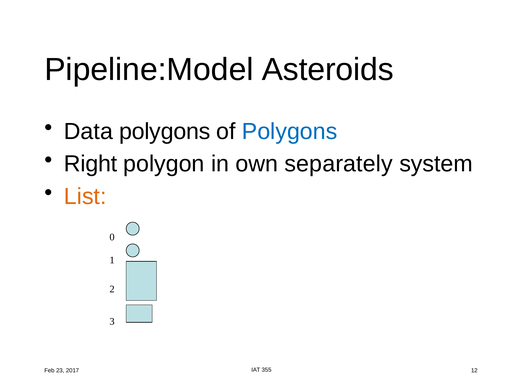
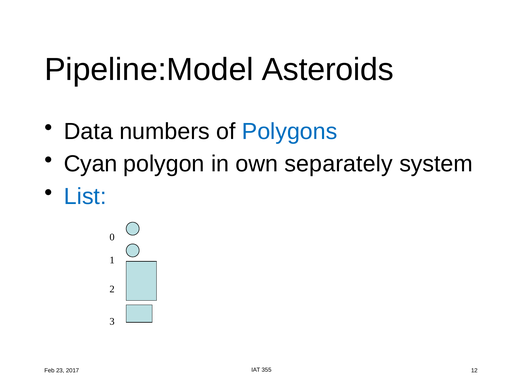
Data polygons: polygons -> numbers
Right: Right -> Cyan
List colour: orange -> blue
